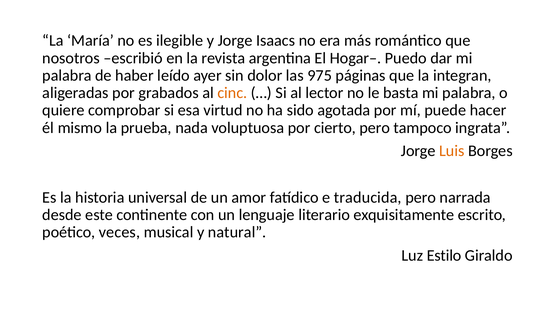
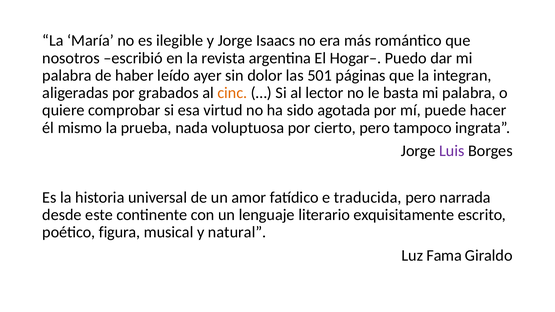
975: 975 -> 501
Luis colour: orange -> purple
veces: veces -> figura
Estilo: Estilo -> Fama
